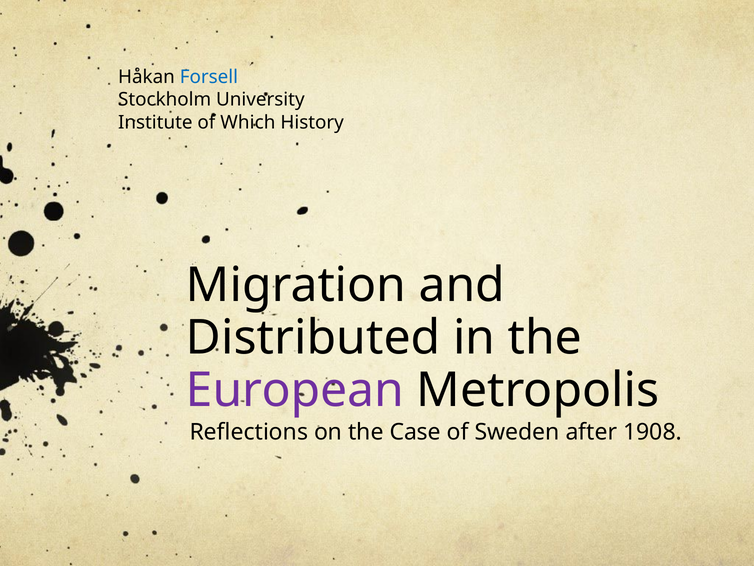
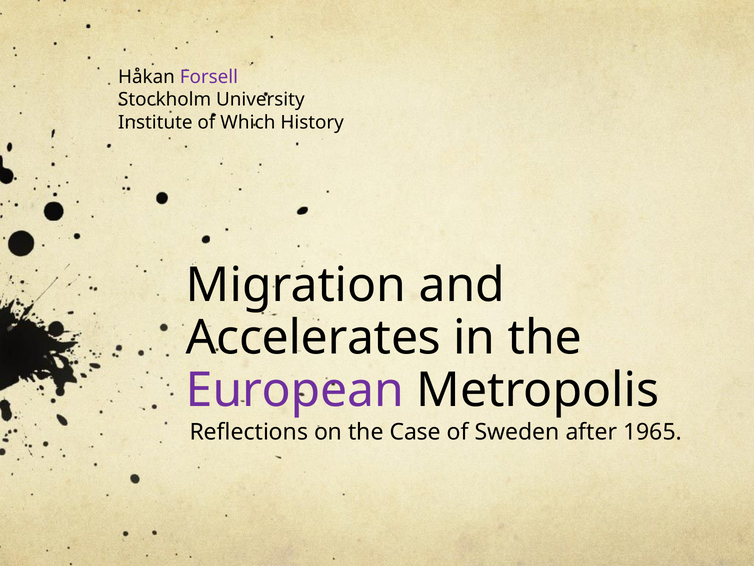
Forsell colour: blue -> purple
Distributed: Distributed -> Accelerates
1908: 1908 -> 1965
